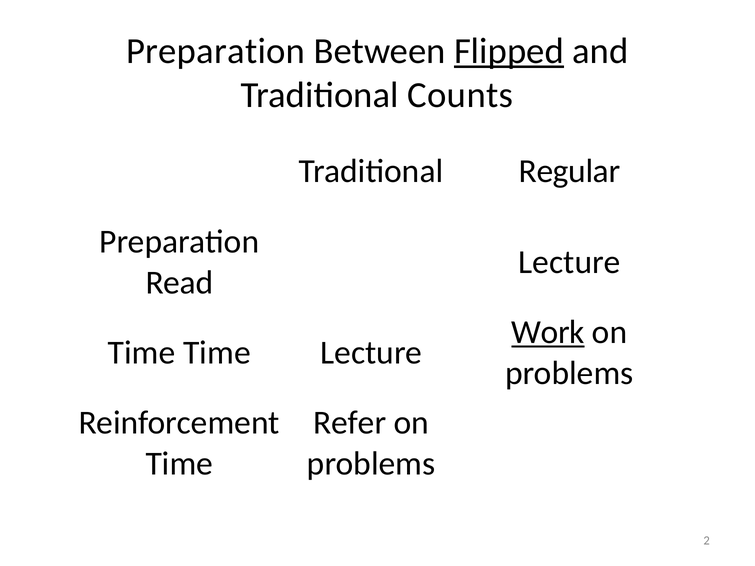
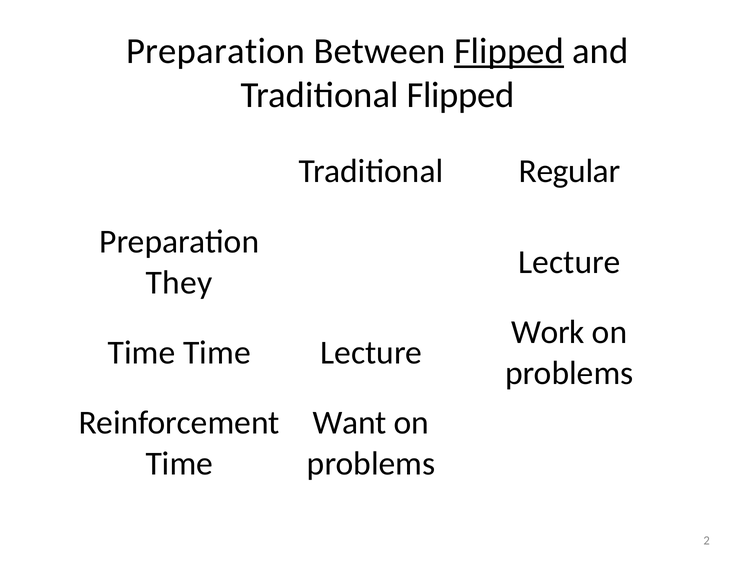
Traditional Counts: Counts -> Flipped
Read: Read -> They
Work underline: present -> none
Refer: Refer -> Want
